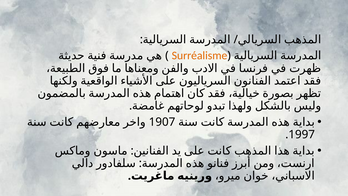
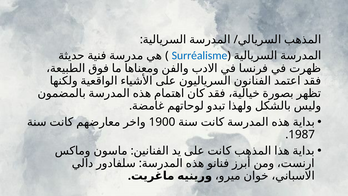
Surréalisme colour: orange -> blue
1907: 1907 -> 1900
1997: 1997 -> 1987
